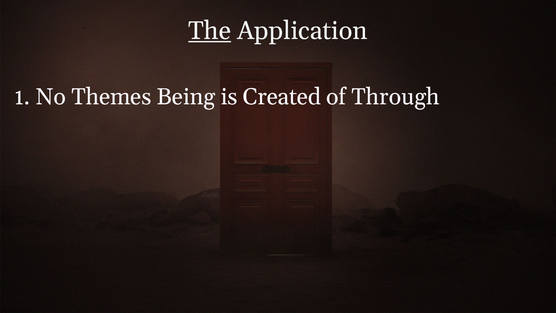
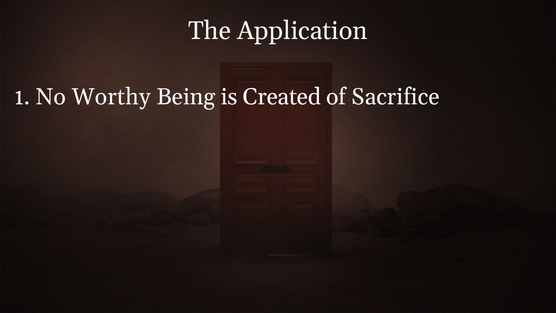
The underline: present -> none
Themes: Themes -> Worthy
Through: Through -> Sacrifice
